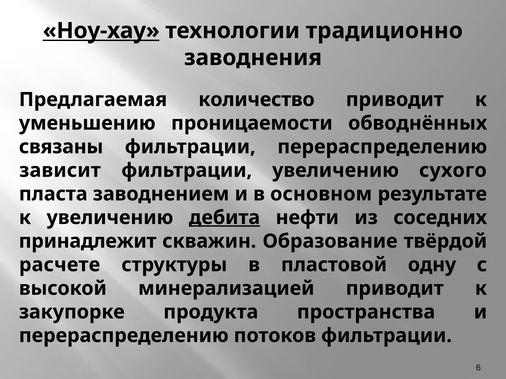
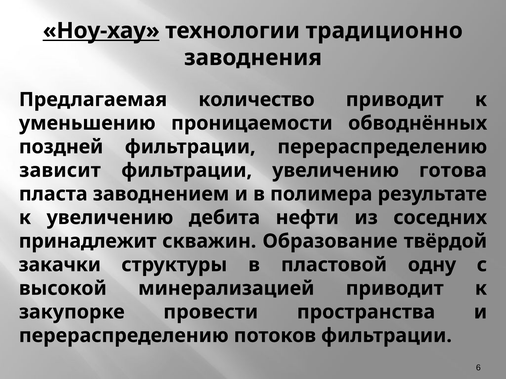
связаны: связаны -> поздней
сухого: сухого -> готова
основном: основном -> полимера
дебита underline: present -> none
расчете: расчете -> закачки
продукта: продукта -> провести
